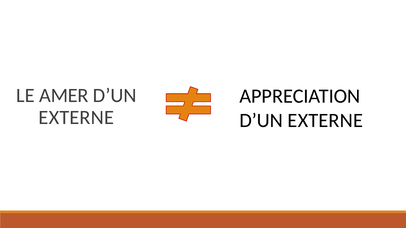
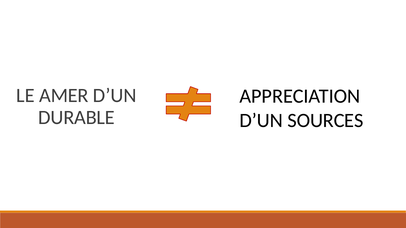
EXTERNE at (76, 118): EXTERNE -> DURABLE
EXTERNE at (325, 121): EXTERNE -> SOURCES
